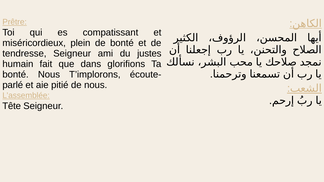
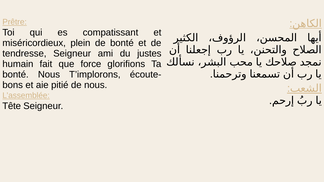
dans: dans -> force
parlé: parlé -> bons
